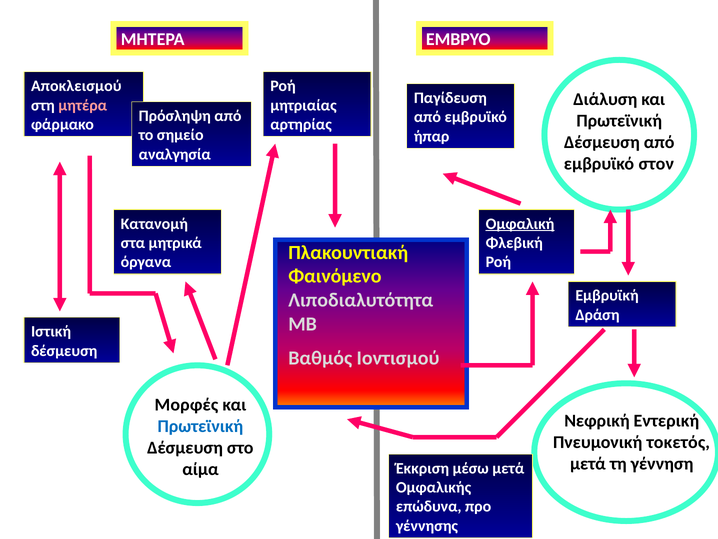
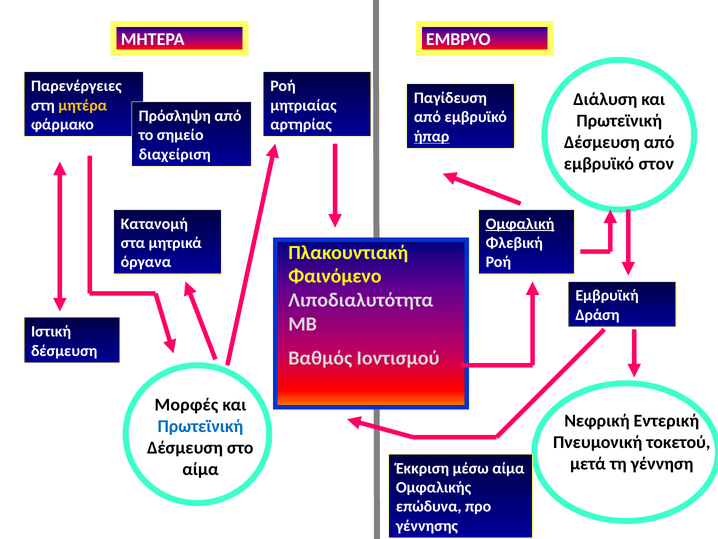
Αποκλεισμού: Αποκλεισμού -> Παρενέργειες
μητέρα colour: pink -> yellow
ήπαρ underline: none -> present
αναλγησία: αναλγησία -> διαχείριση
τοκετός: τοκετός -> τοκετού
μέσω μετά: μετά -> αίμα
